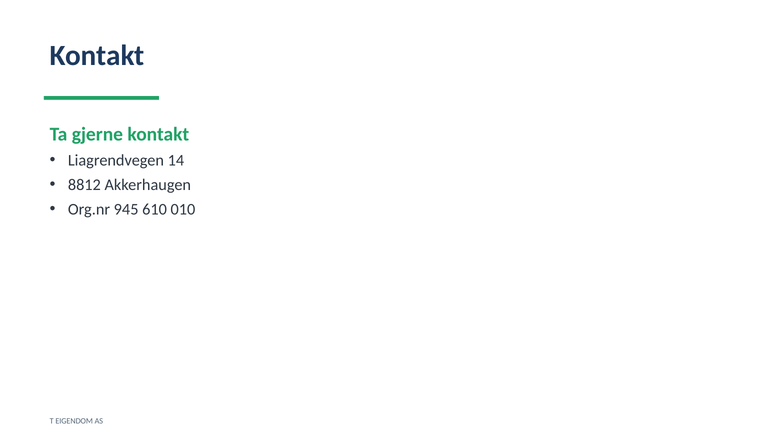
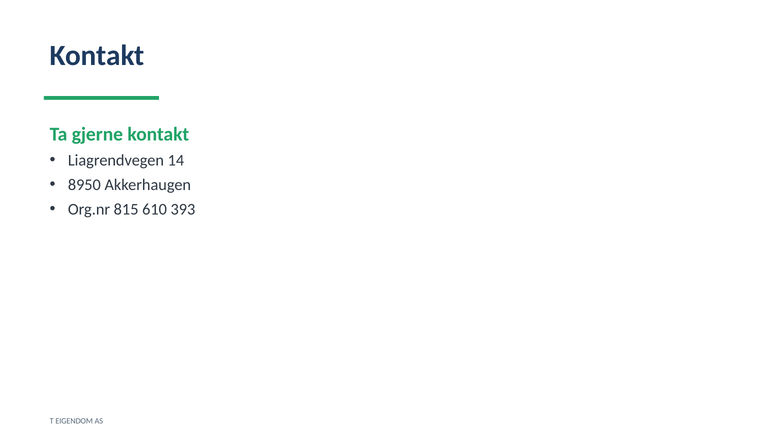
8812: 8812 -> 8950
945: 945 -> 815
010: 010 -> 393
